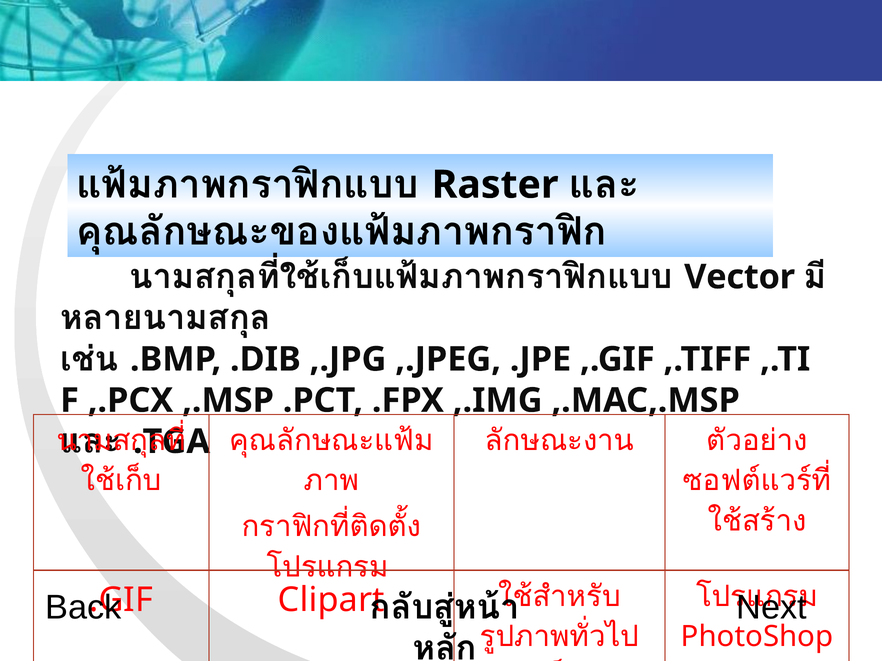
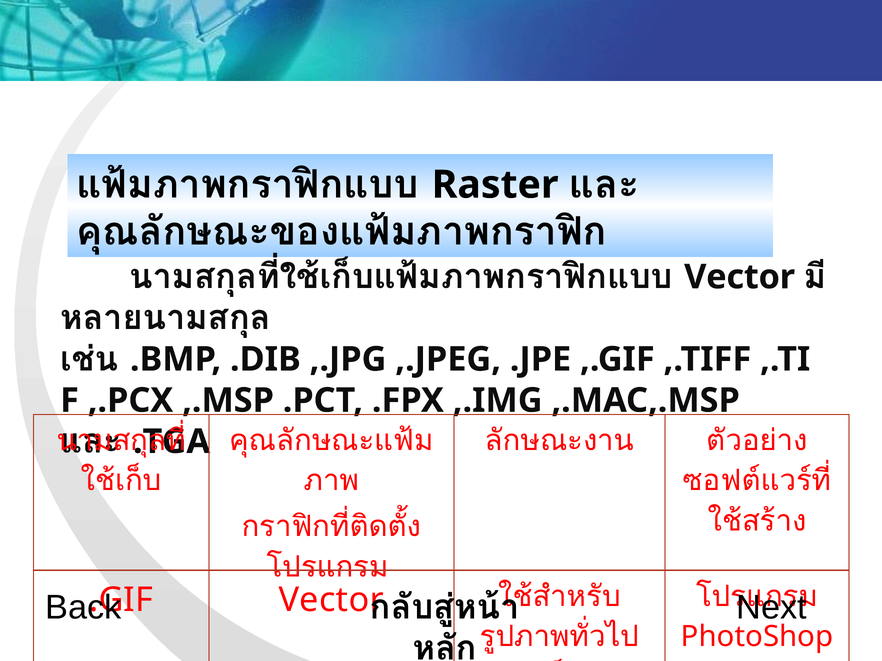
Clipart at (331, 600): Clipart -> Vector
